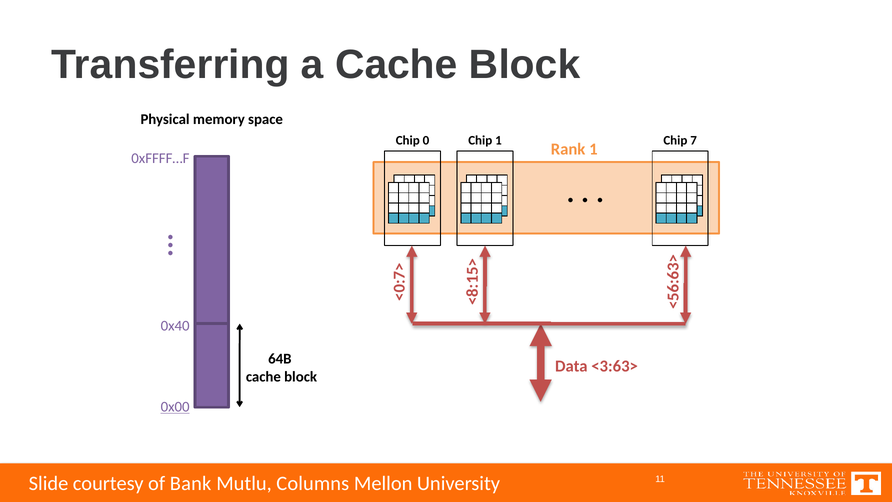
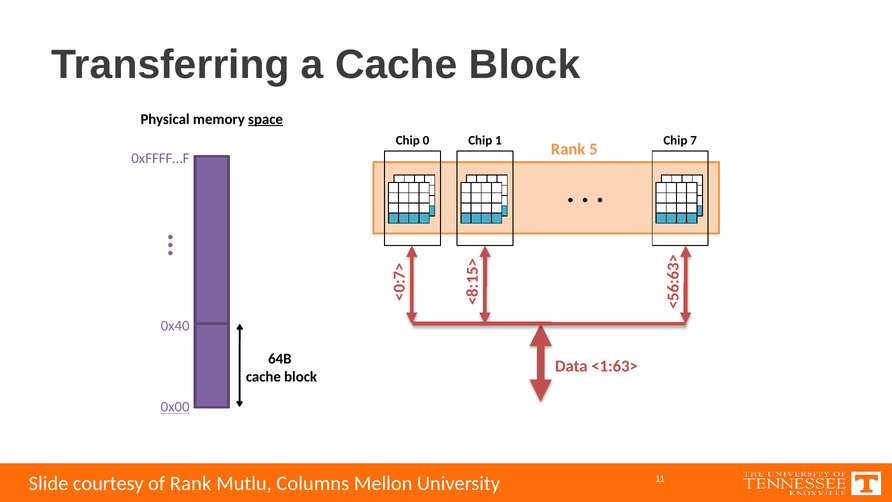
space underline: none -> present
Rank 1: 1 -> 5
<3:63>: <3:63> -> <1:63>
of Bank: Bank -> Rank
